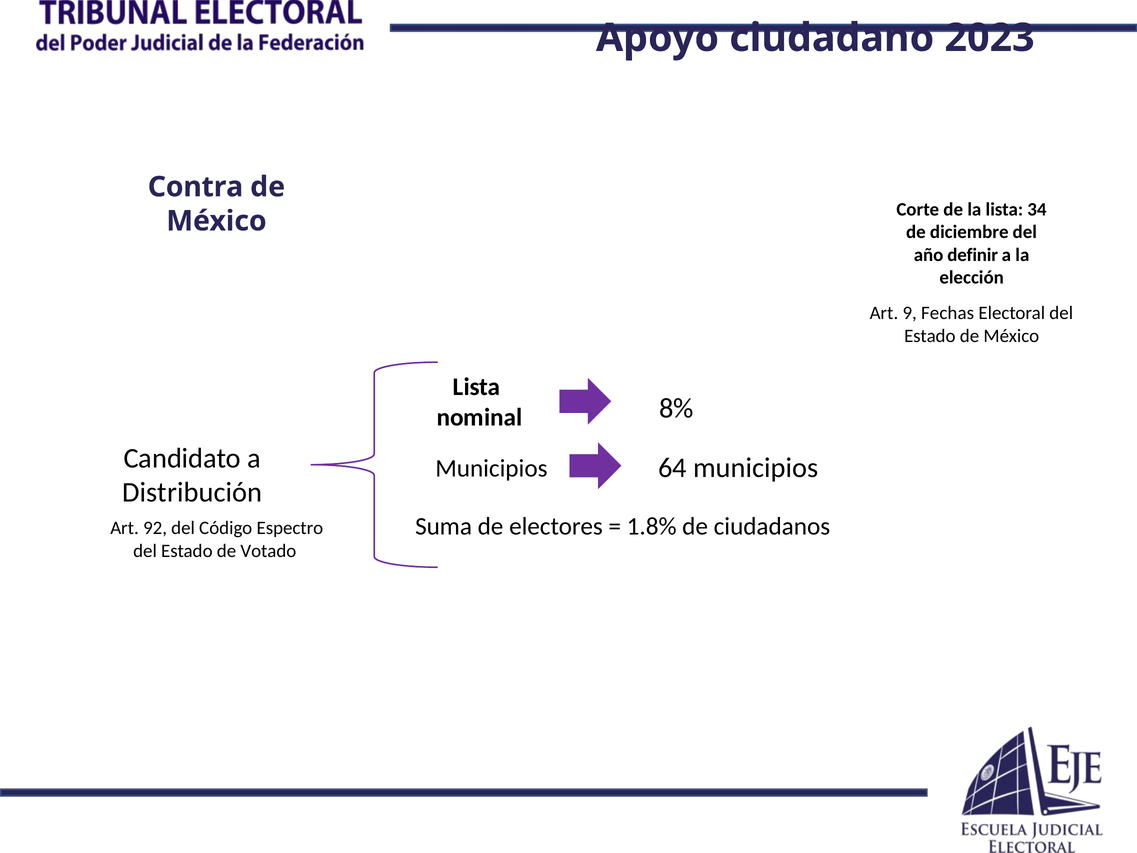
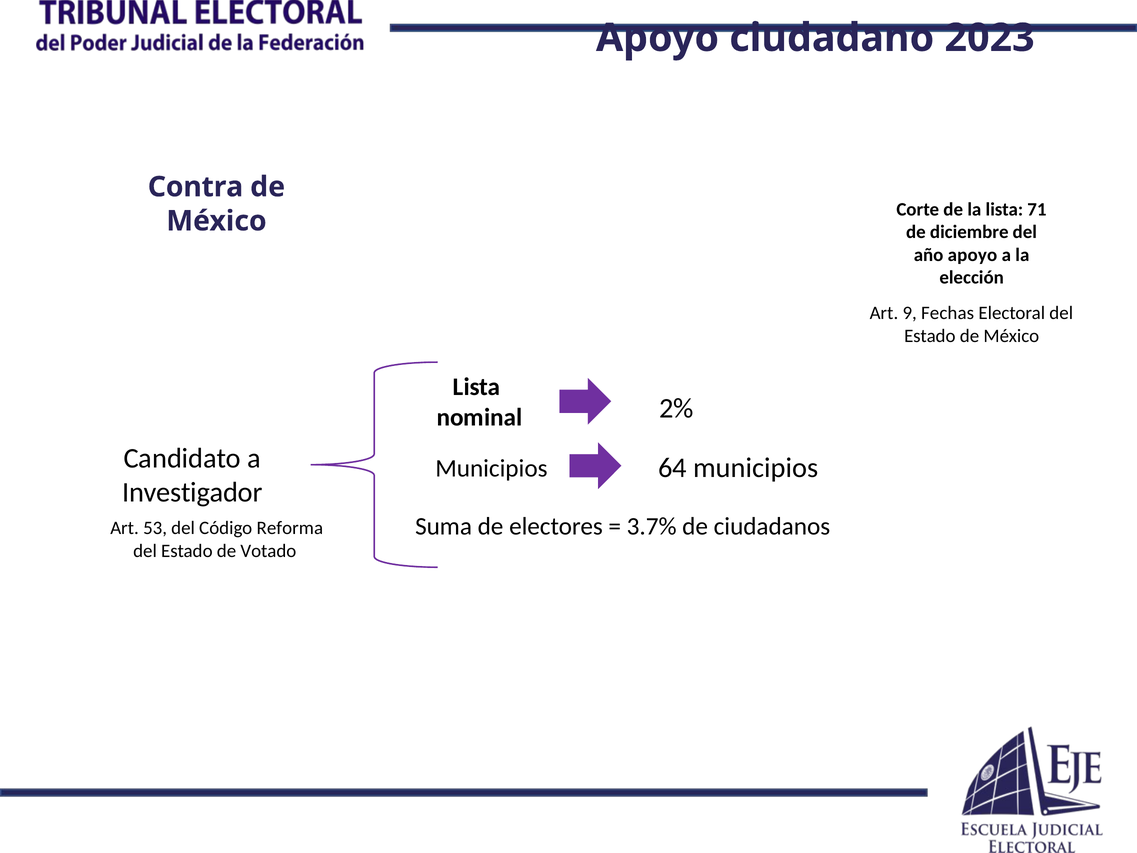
34: 34 -> 71
año definir: definir -> apoyo
8%: 8% -> 2%
Distribución: Distribución -> Investigador
1.8%: 1.8% -> 3.7%
92: 92 -> 53
Espectro: Espectro -> Reforma
